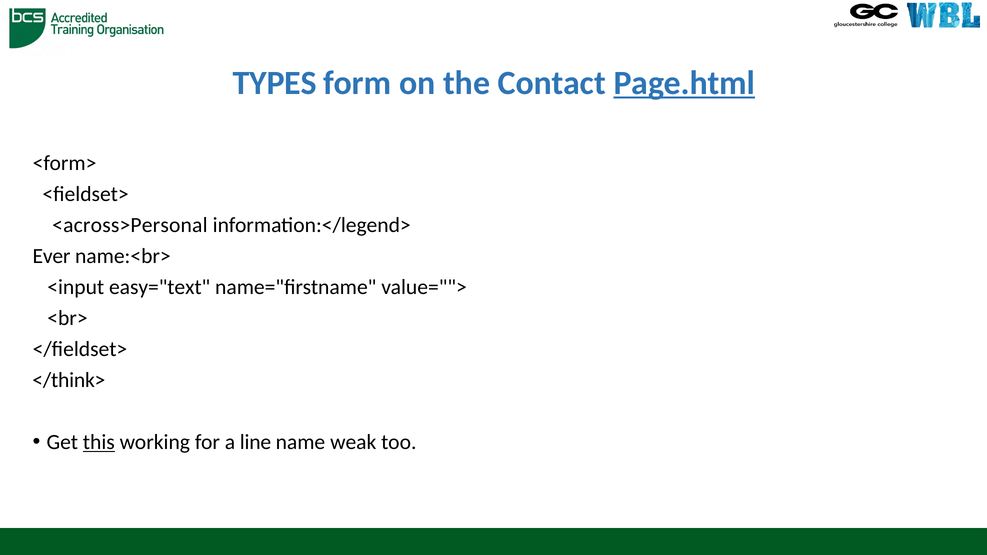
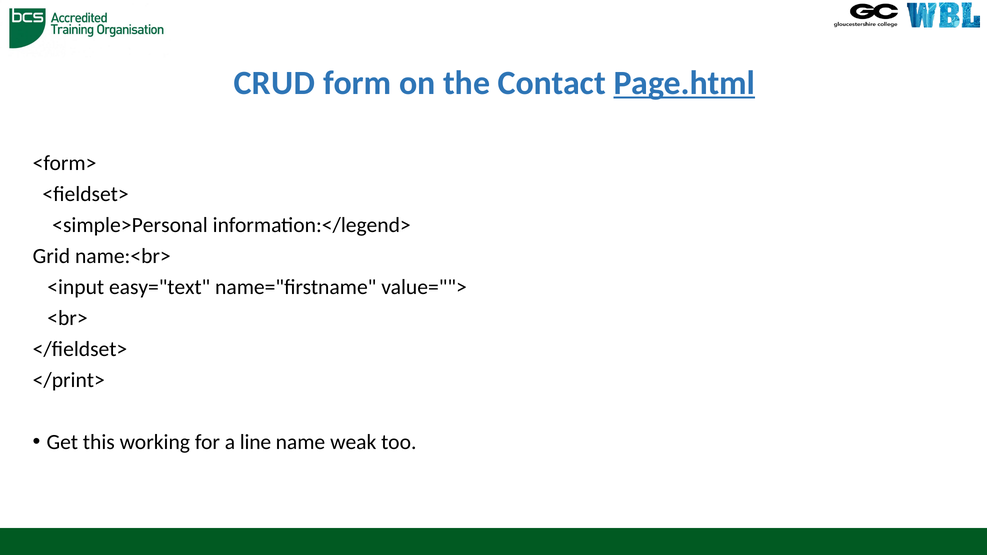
TYPES: TYPES -> CRUD
<across>Personal: <across>Personal -> <simple>Personal
Ever: Ever -> Grid
</think>: </think> -> </print>
this underline: present -> none
